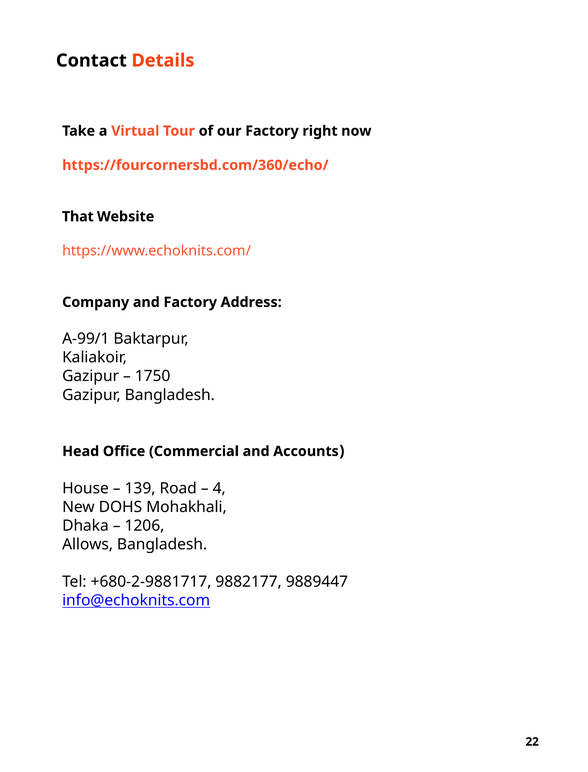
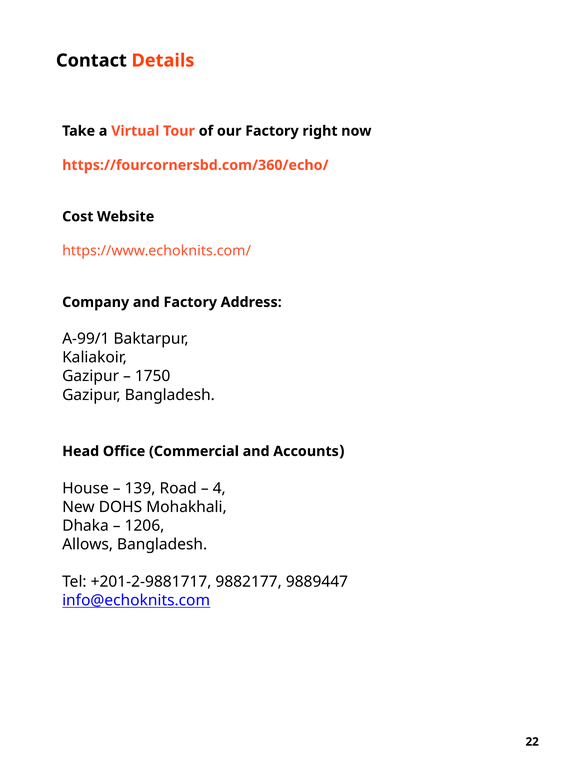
That: That -> Cost
+680-2-9881717: +680-2-9881717 -> +201-2-9881717
